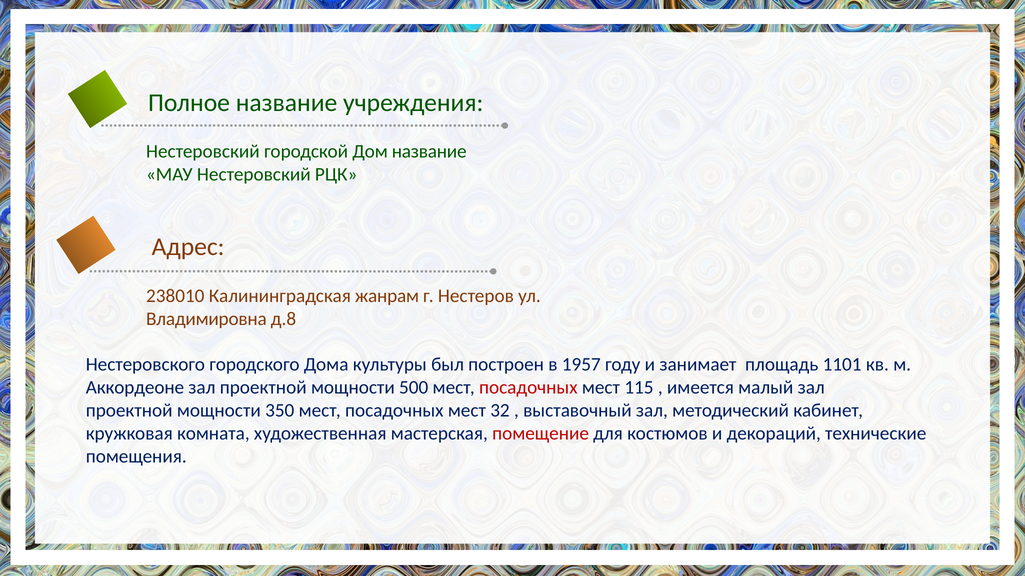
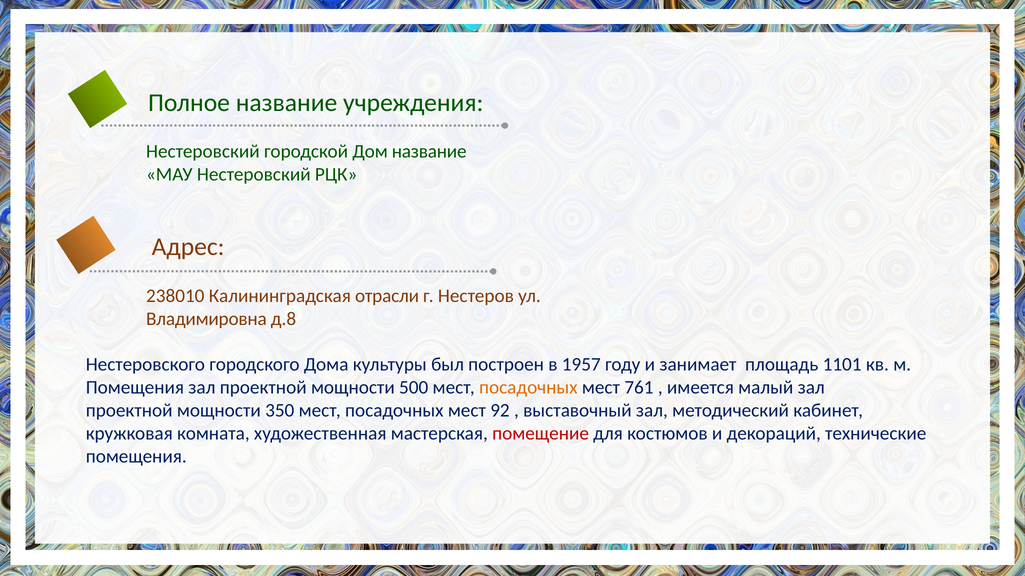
жанрам: жанрам -> отрасли
Аккордеоне at (135, 388): Аккордеоне -> Помещения
посадочных at (528, 388) colour: red -> orange
115: 115 -> 761
32: 32 -> 92
